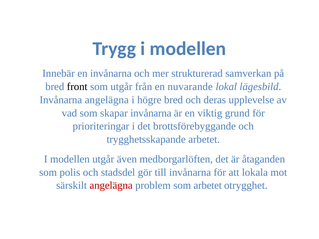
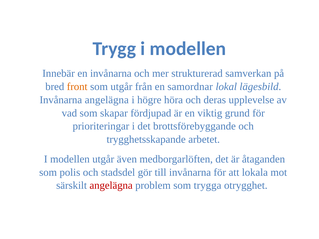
front colour: black -> orange
nuvarande: nuvarande -> samordnar
högre bred: bred -> höra
skapar invånarna: invånarna -> fördjupad
som arbetet: arbetet -> trygga
